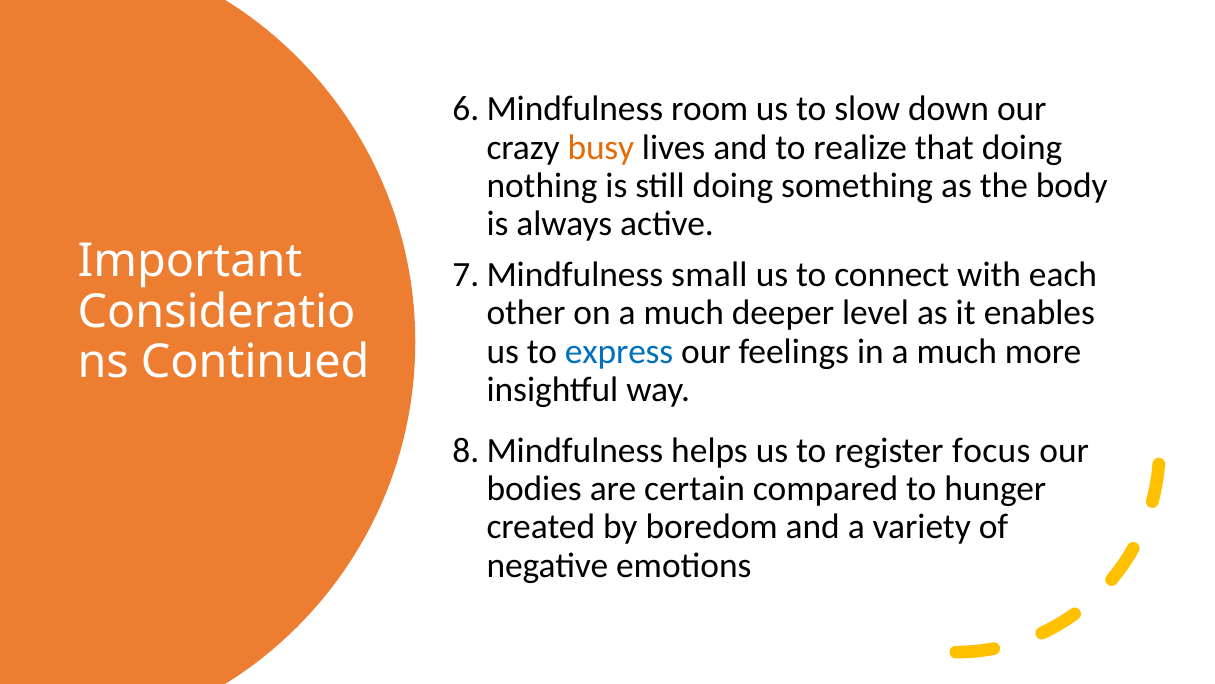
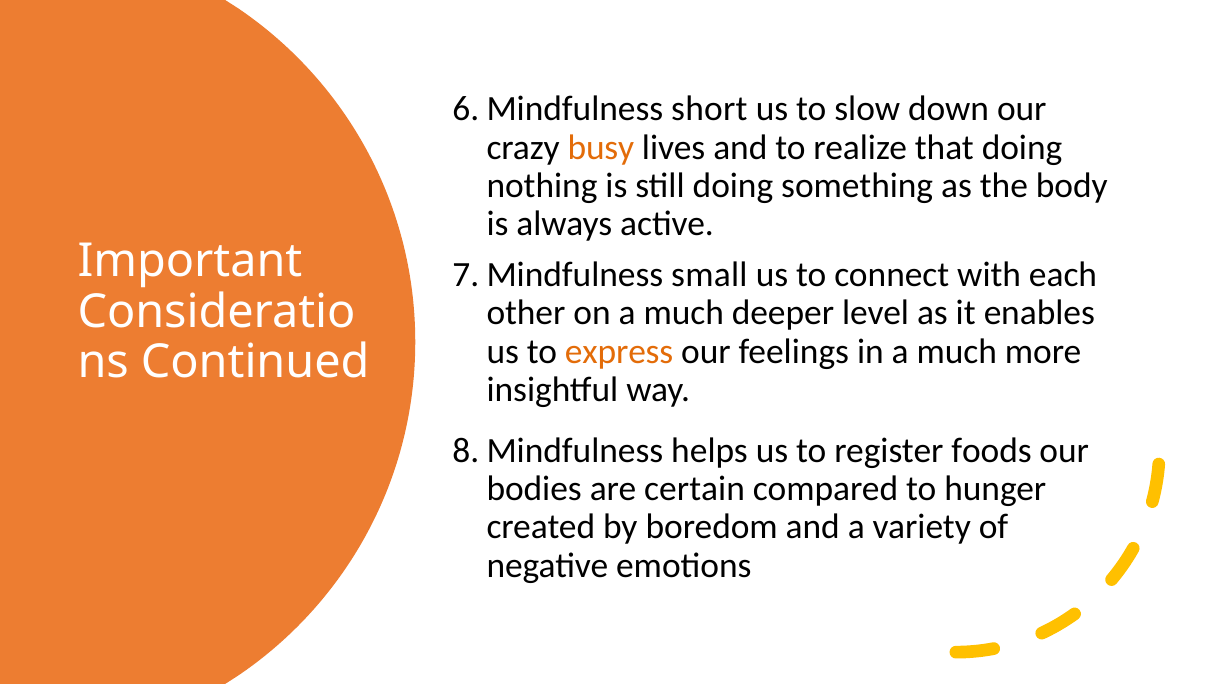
room: room -> short
express colour: blue -> orange
focus: focus -> foods
